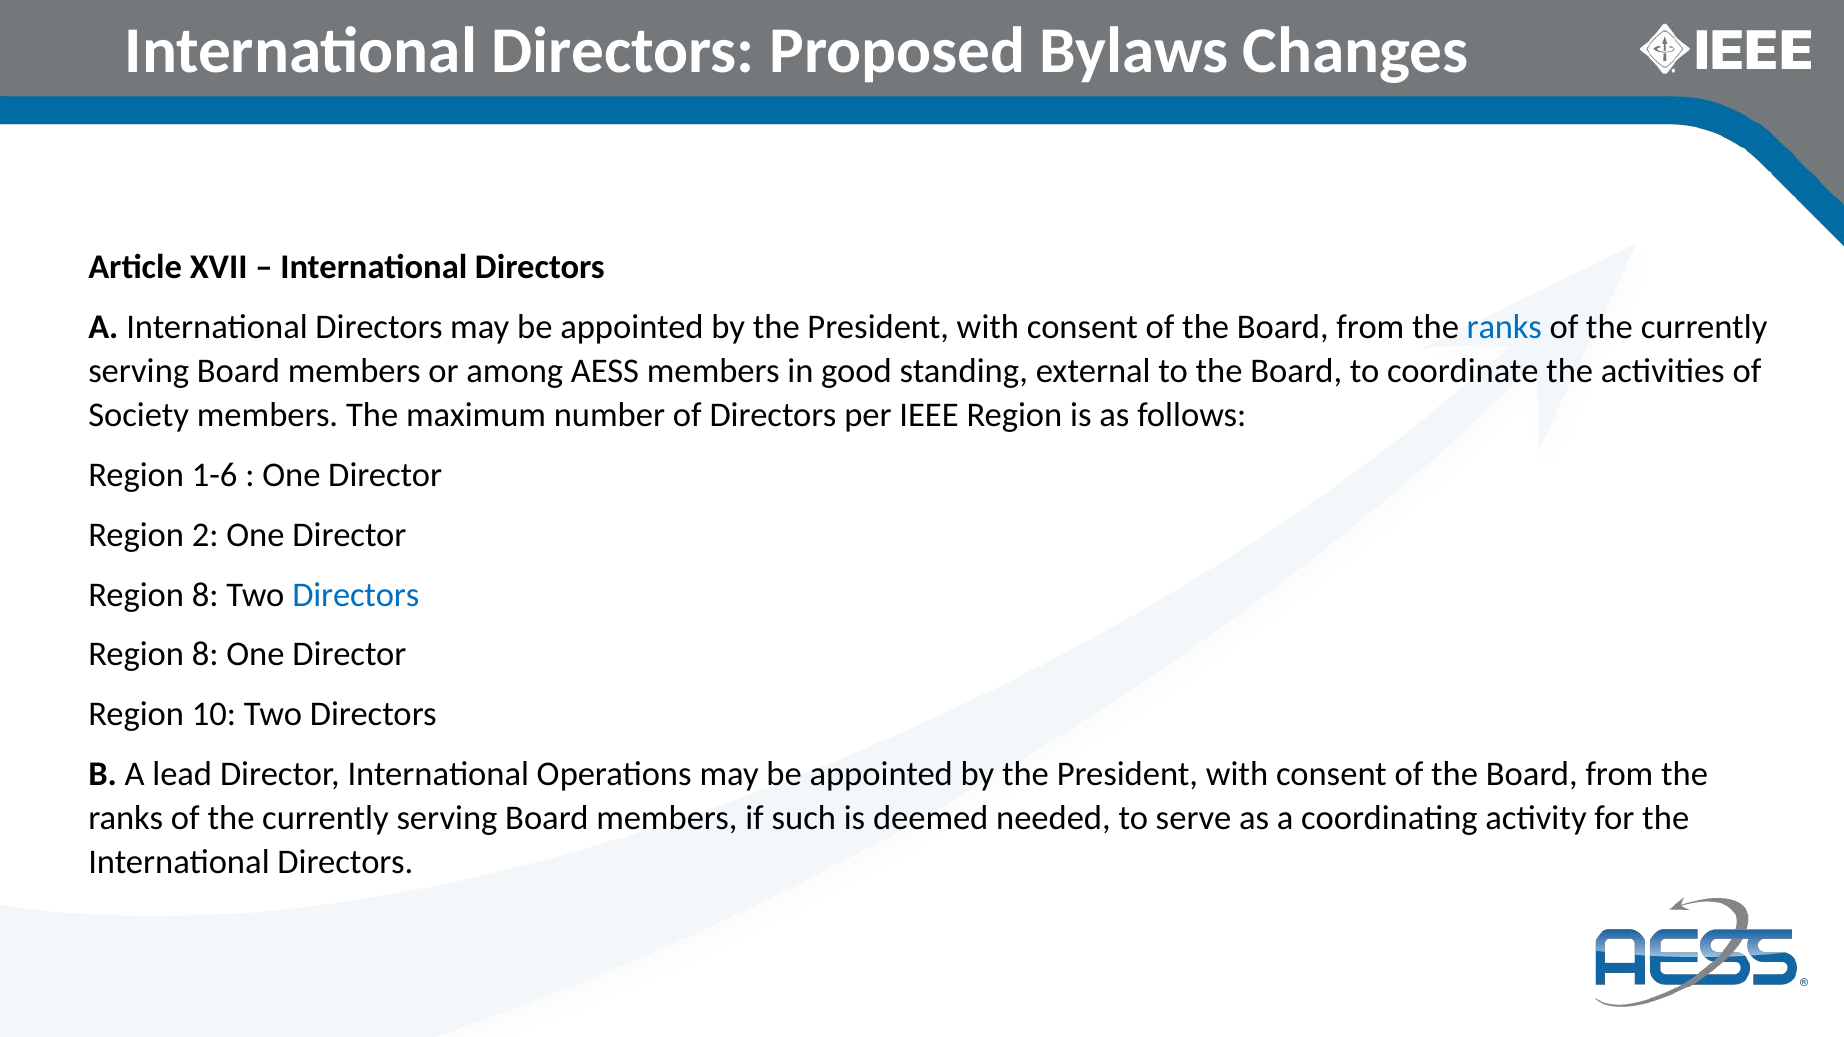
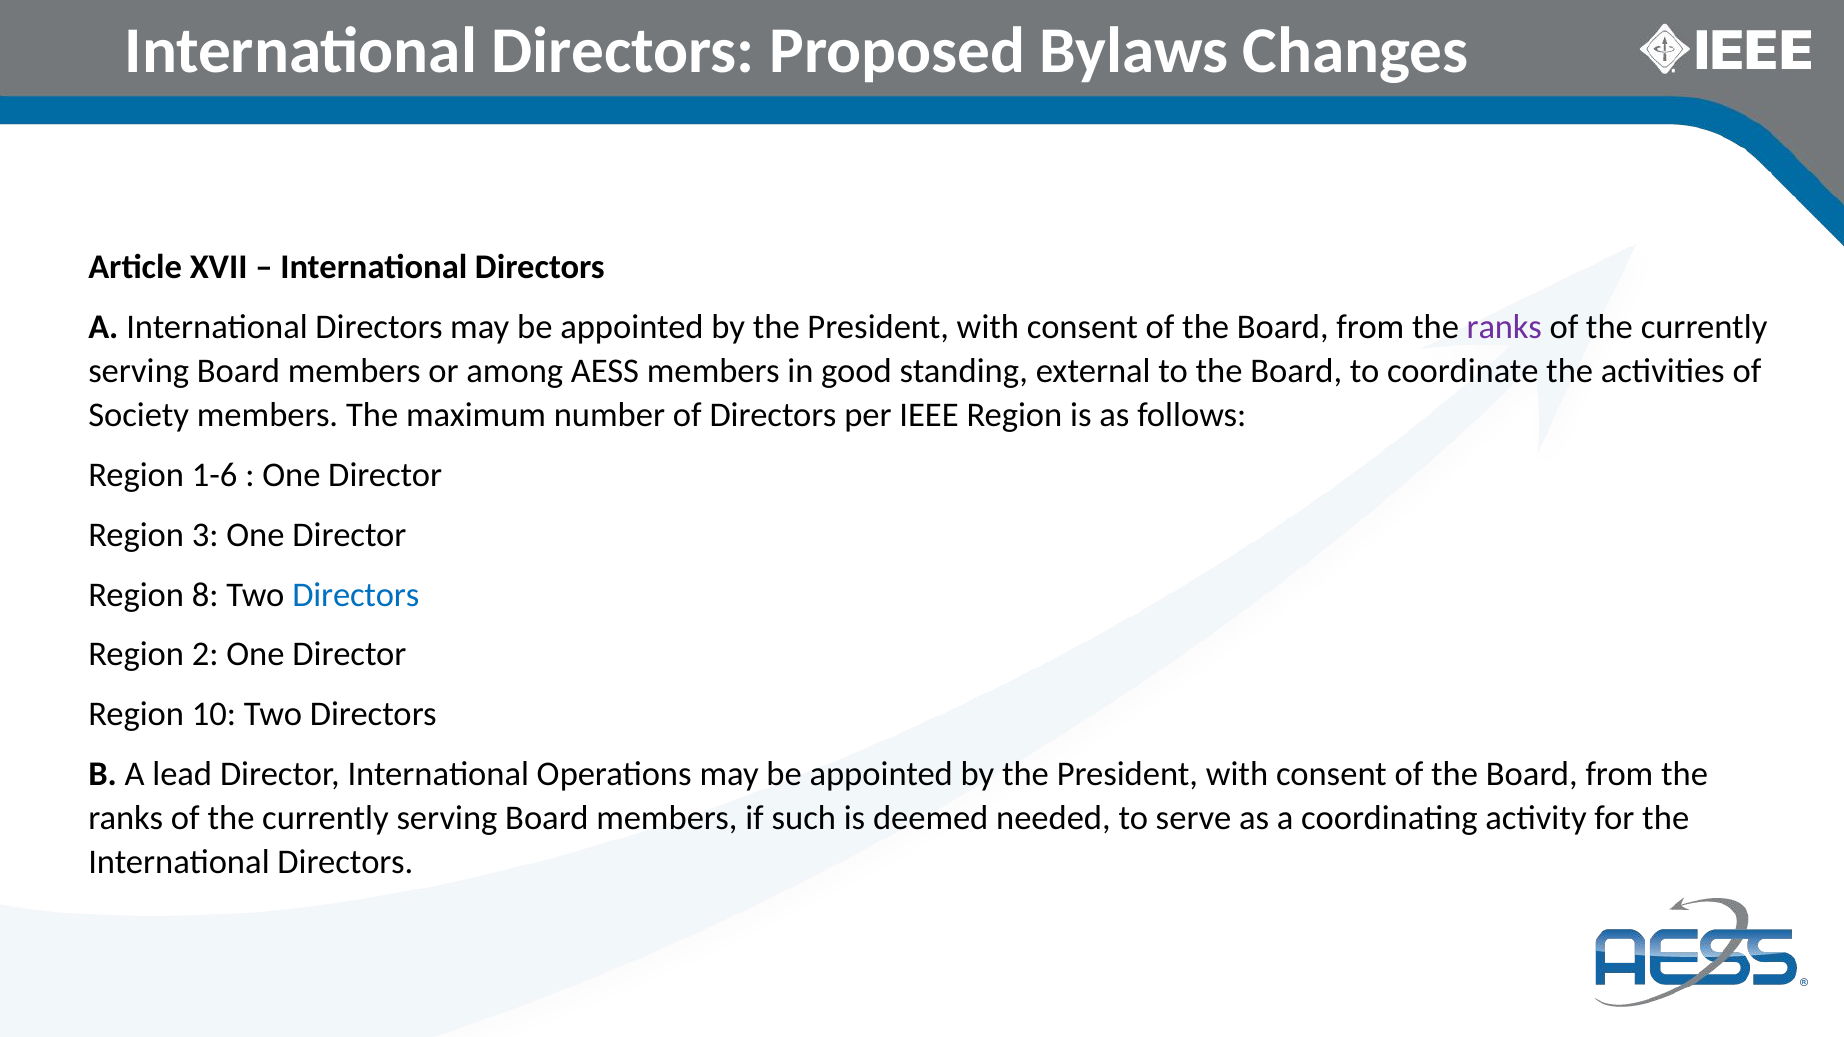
ranks at (1504, 327) colour: blue -> purple
2: 2 -> 3
8 at (205, 655): 8 -> 2
